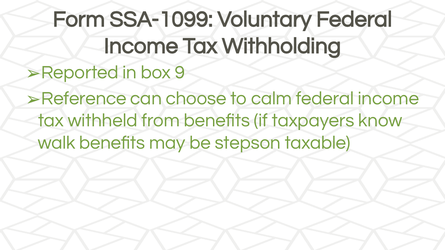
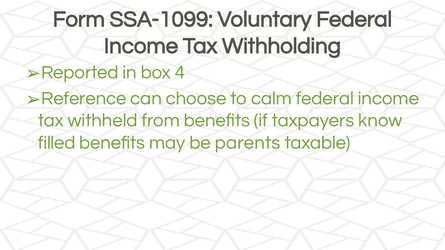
9: 9 -> 4
walk: walk -> filled
stepson: stepson -> parents
